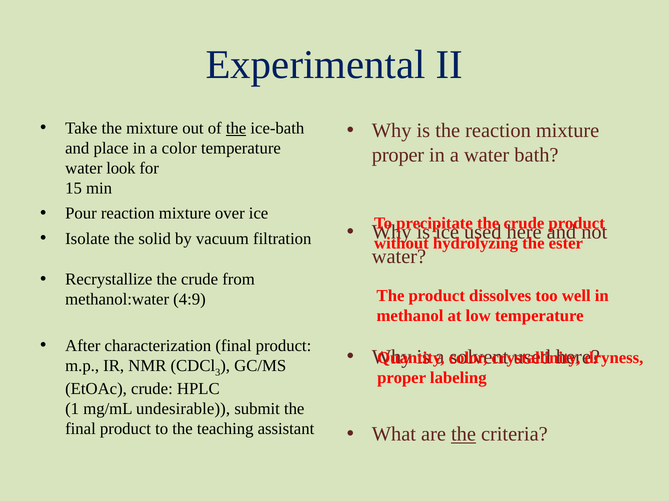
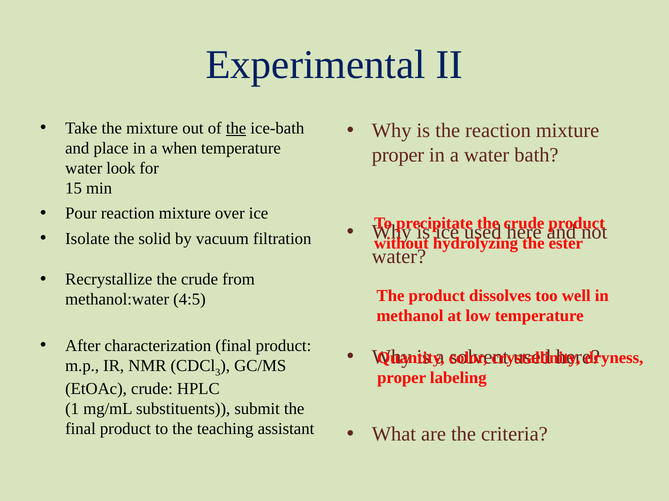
a color: color -> when
4:9: 4:9 -> 4:5
undesirable: undesirable -> substituents
the at (464, 435) underline: present -> none
